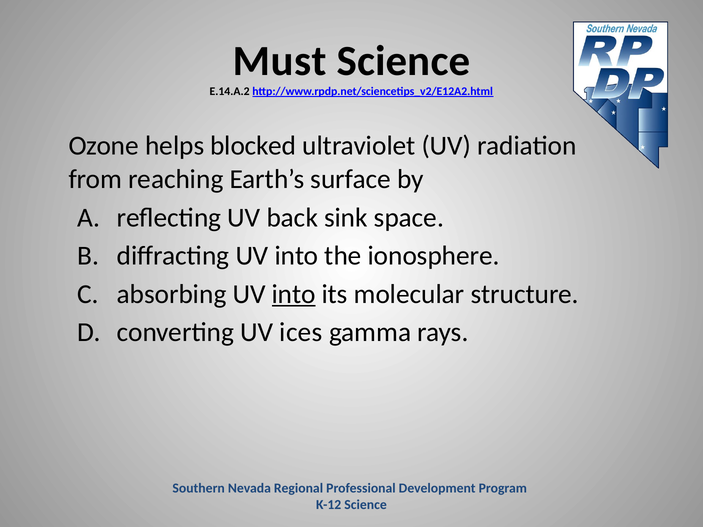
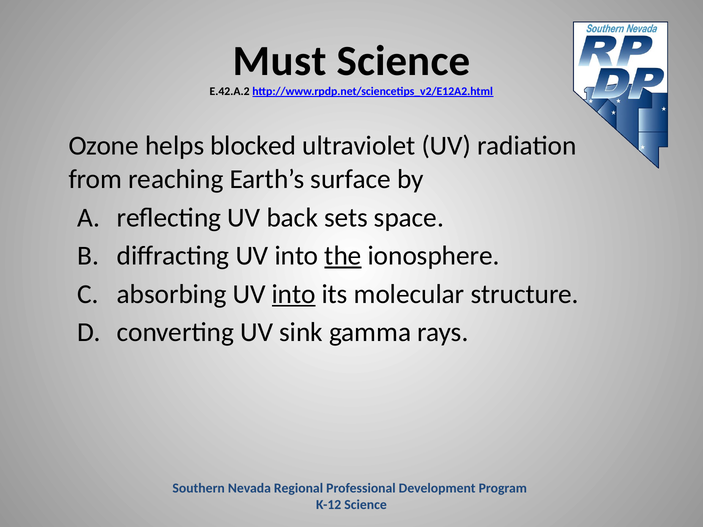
E.14.A.2: E.14.A.2 -> E.42.A.2
sink: sink -> sets
the underline: none -> present
ices: ices -> sink
